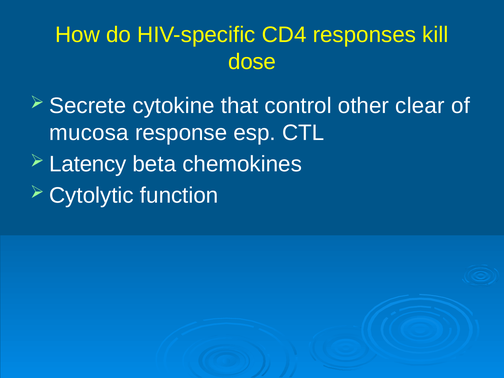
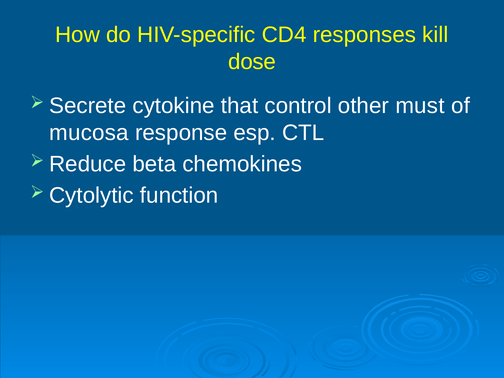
clear: clear -> must
Latency: Latency -> Reduce
